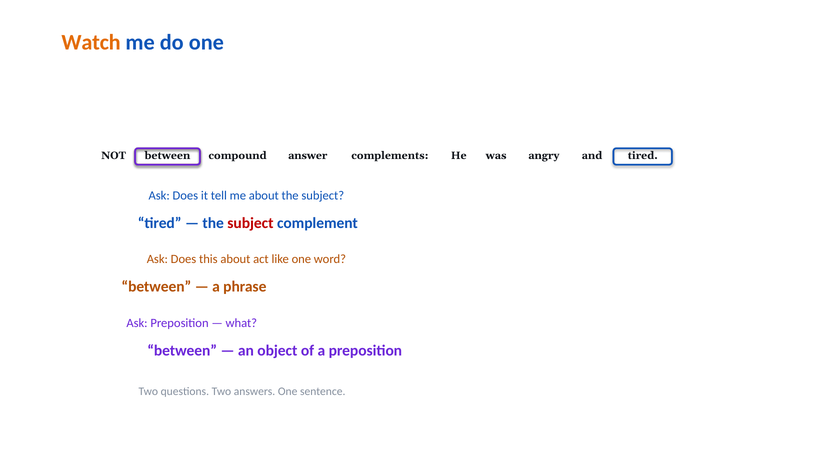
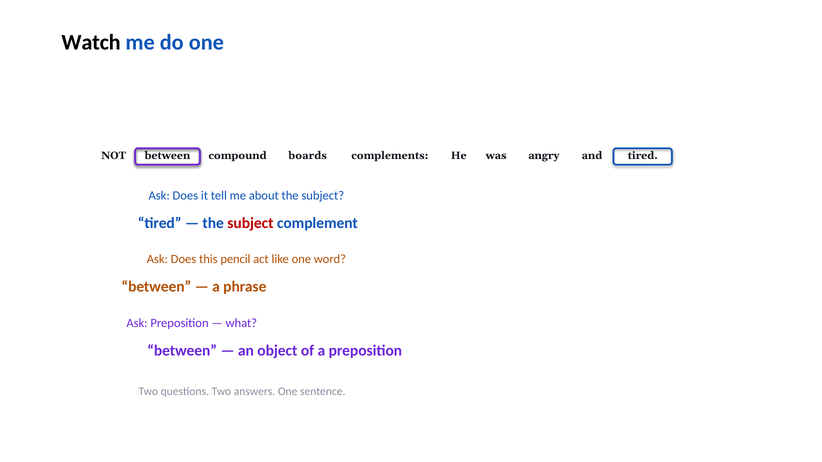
Watch colour: orange -> black
answer: answer -> boards
this about: about -> pencil
